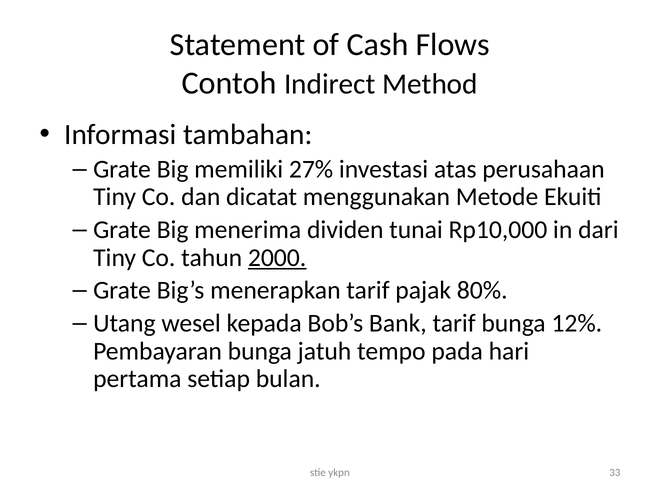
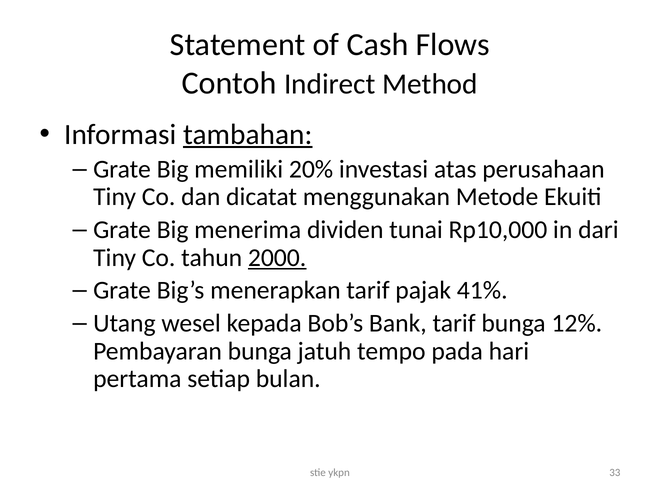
tambahan underline: none -> present
27%: 27% -> 20%
80%: 80% -> 41%
